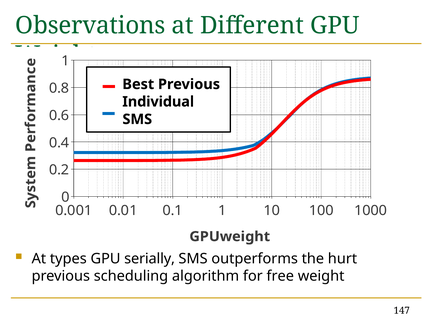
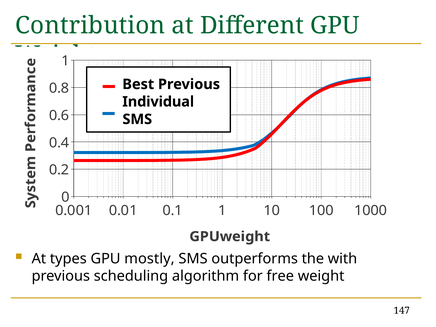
Observations: Observations -> Contribution
serially: serially -> mostly
hurt: hurt -> with
